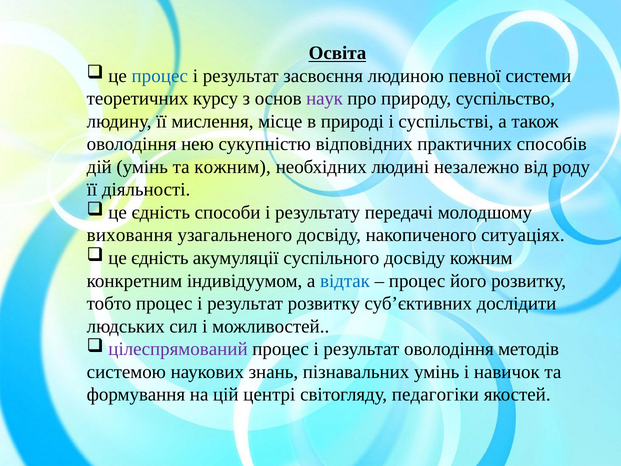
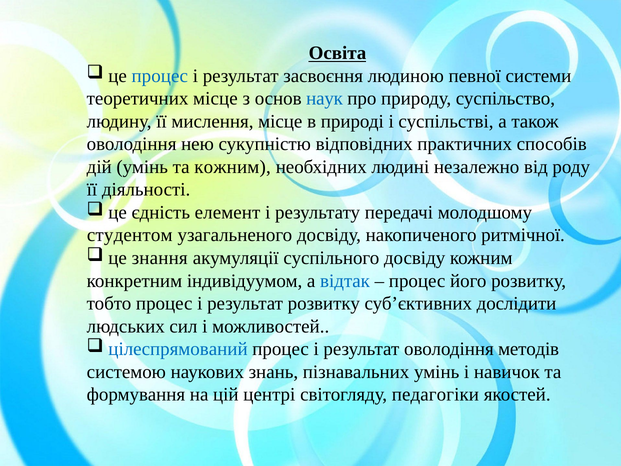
теоретичних курсу: курсу -> місце
наук colour: purple -> blue
способи: способи -> елемент
виховання: виховання -> студентом
ситуаціях: ситуаціях -> ритмічної
єдність at (160, 258): єдність -> знання
цілеспрямований colour: purple -> blue
